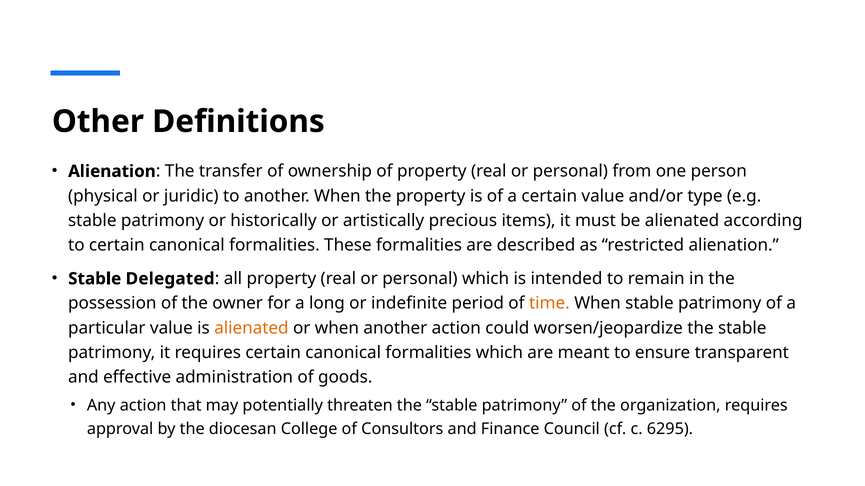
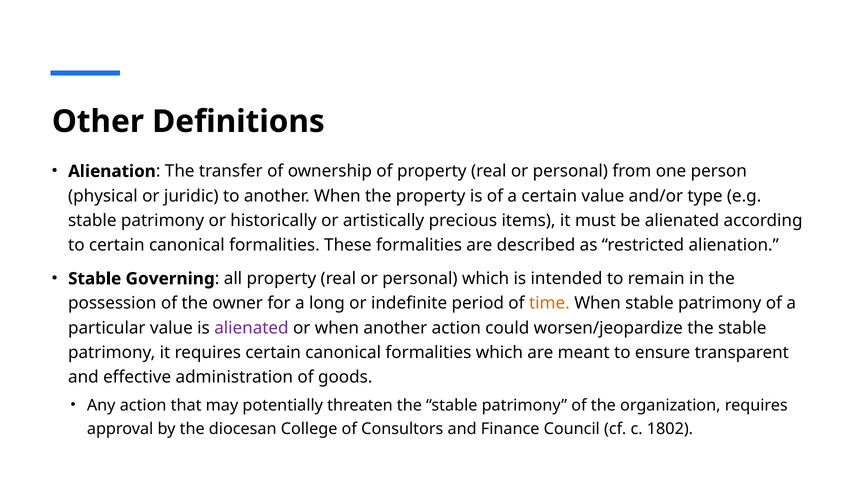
Delegated: Delegated -> Governing
alienated at (251, 328) colour: orange -> purple
6295: 6295 -> 1802
